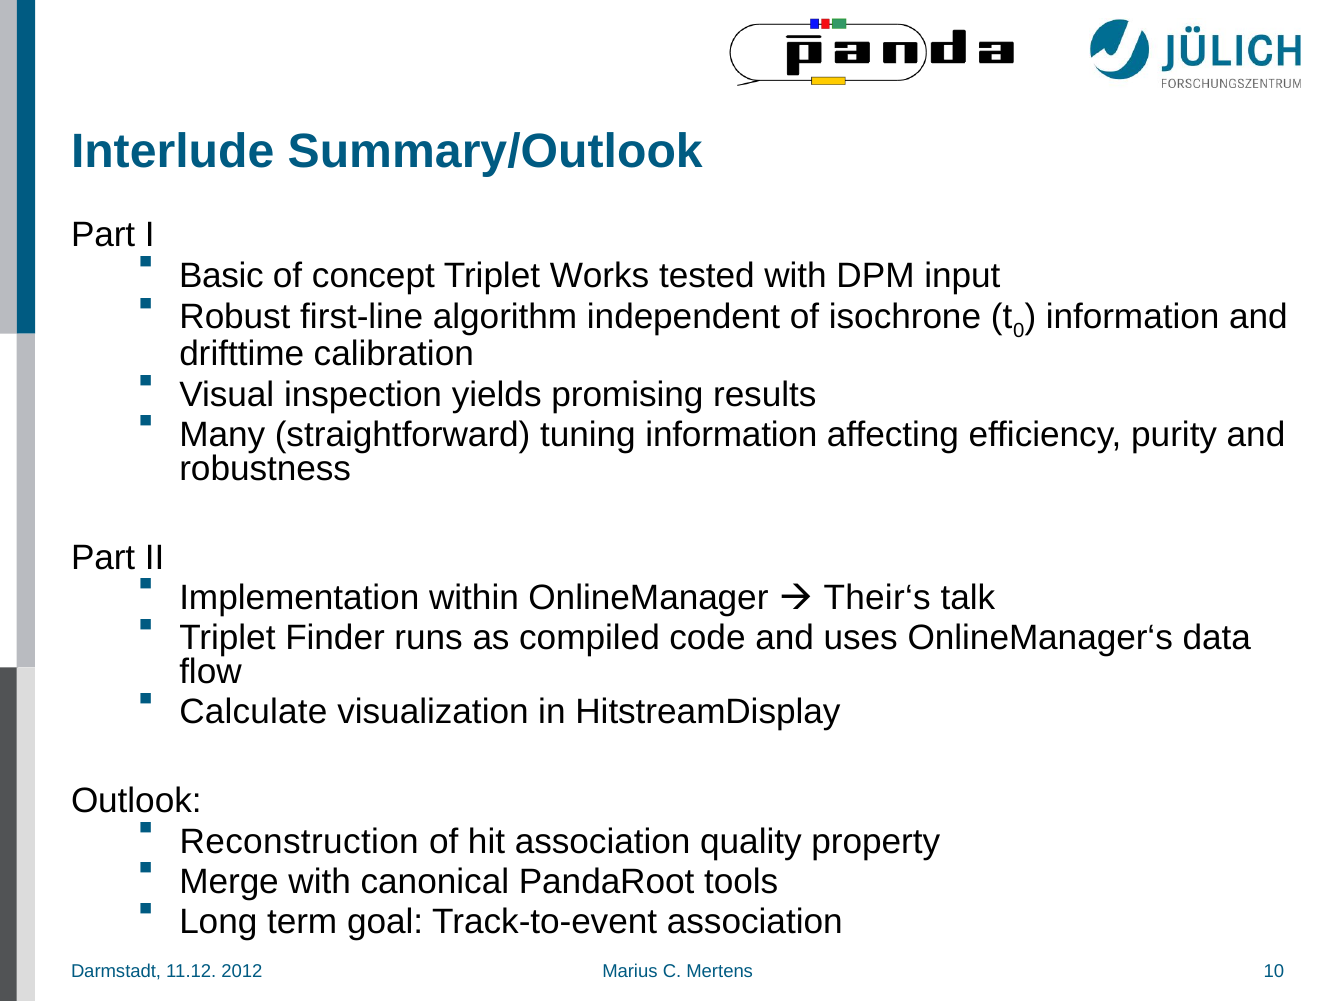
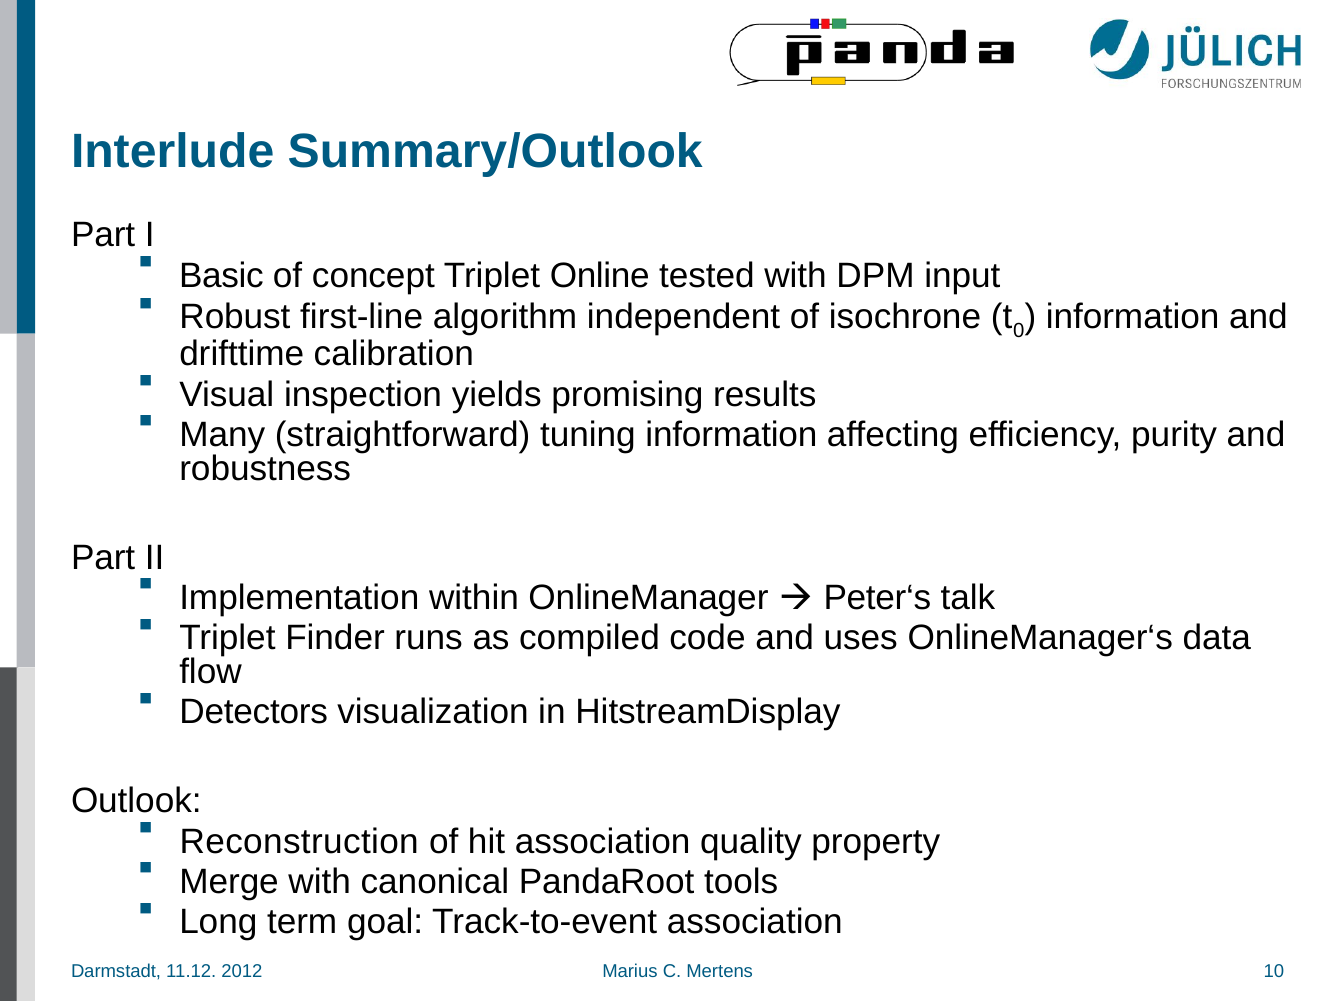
Works: Works -> Online
Their‘s: Their‘s -> Peter‘s
Calculate: Calculate -> Detectors
